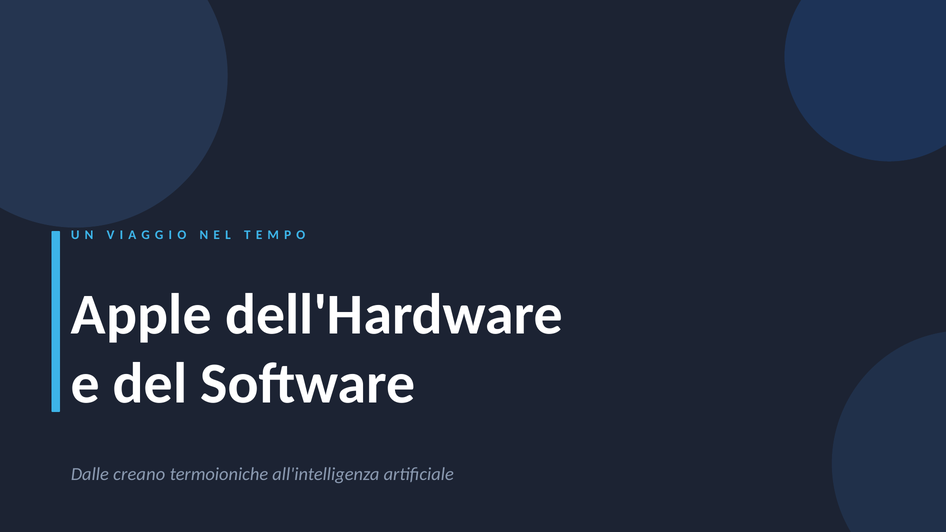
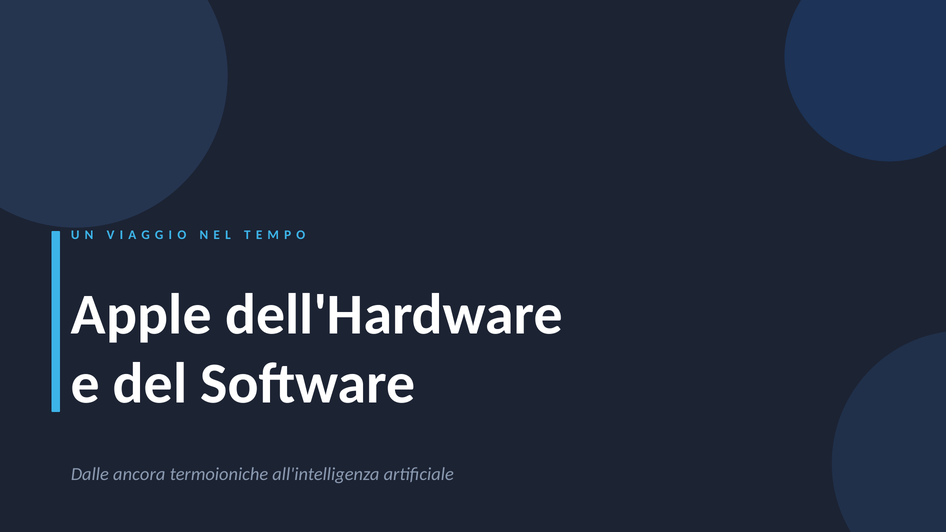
creano: creano -> ancora
